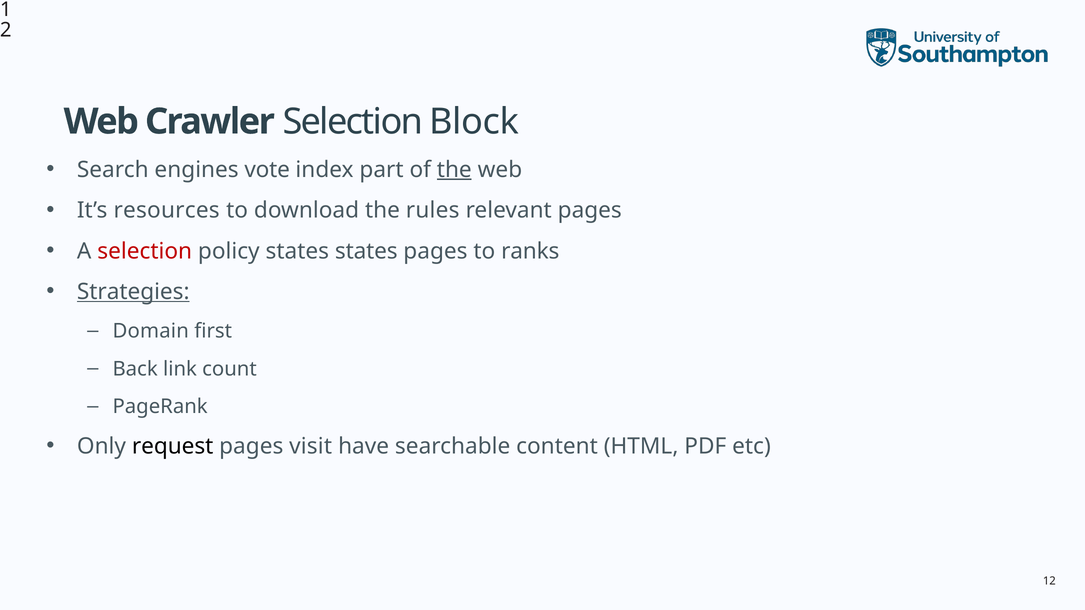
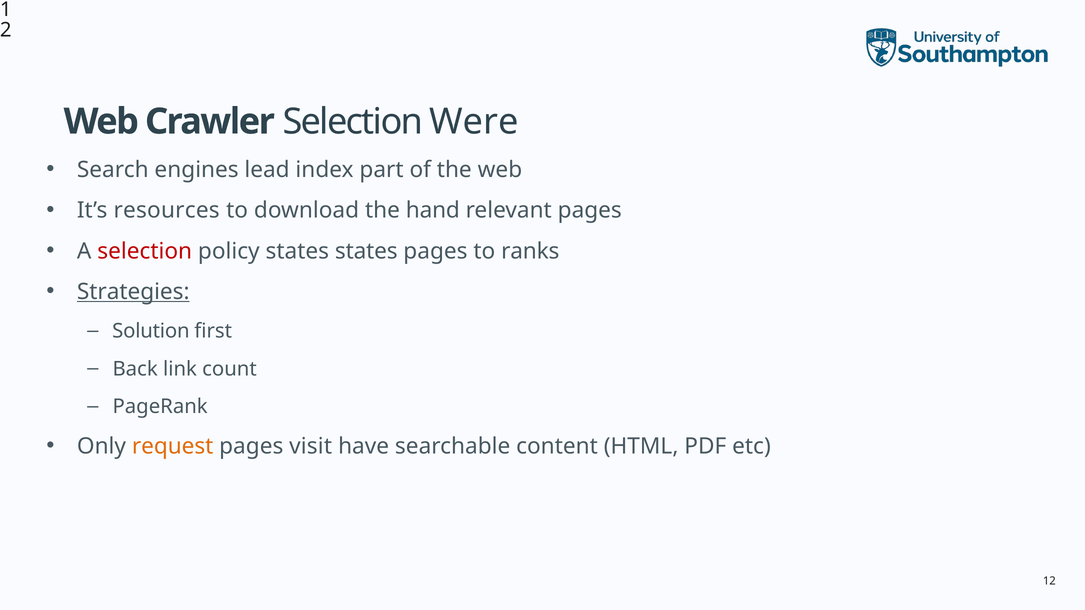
Block: Block -> Were
vote: vote -> lead
the at (454, 170) underline: present -> none
rules: rules -> hand
Domain: Domain -> Solution
request colour: black -> orange
